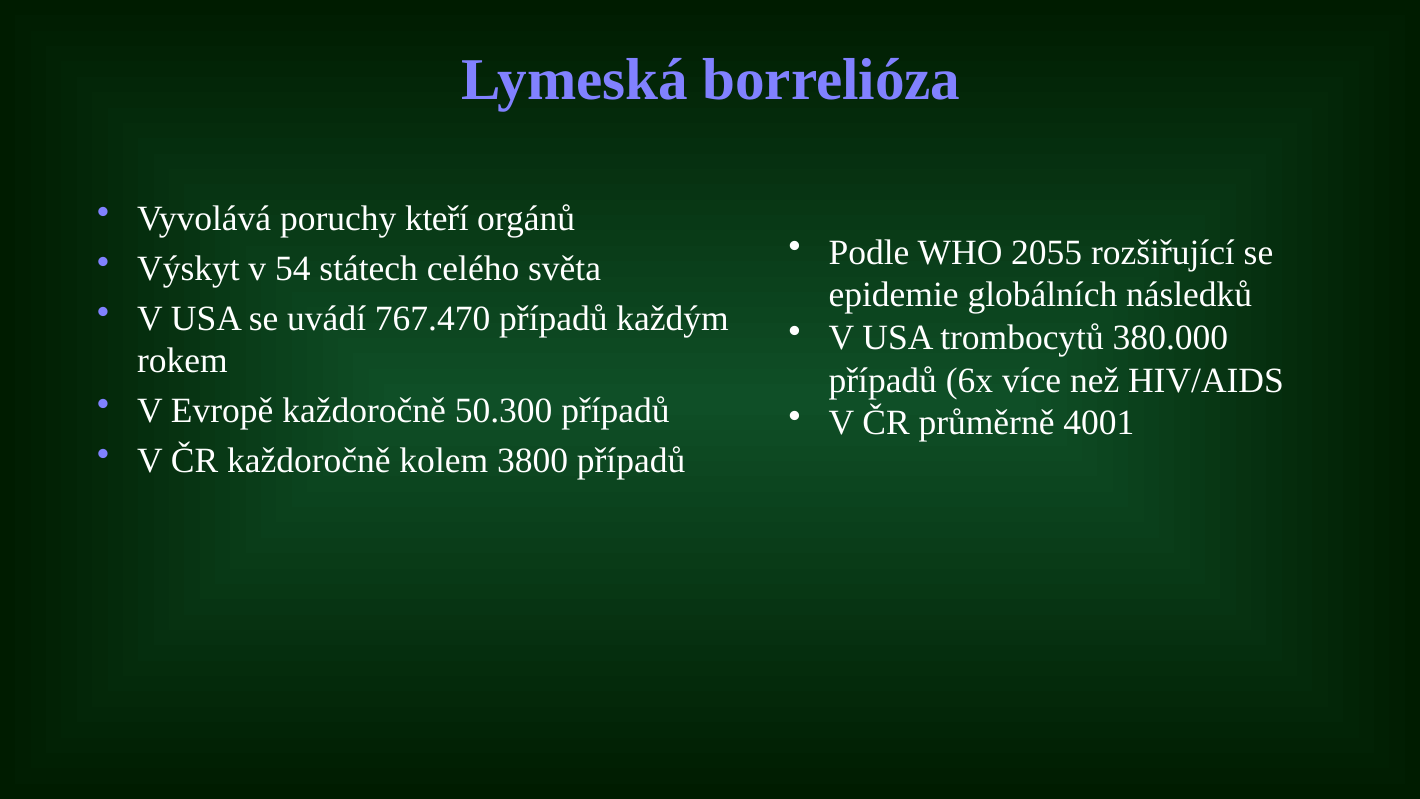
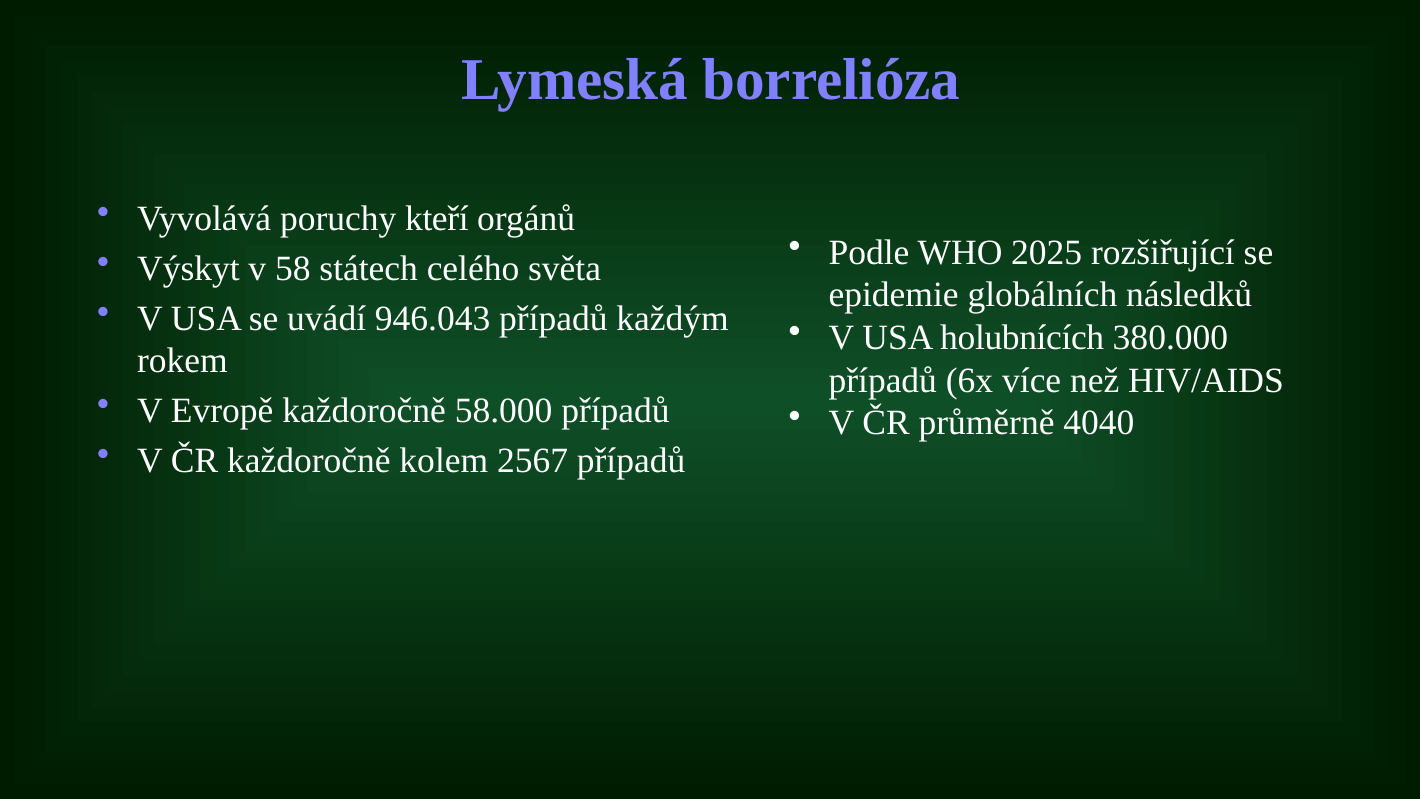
2055: 2055 -> 2025
54: 54 -> 58
767.470: 767.470 -> 946.043
trombocytů: trombocytů -> holubnících
50.300: 50.300 -> 58.000
4001: 4001 -> 4040
3800: 3800 -> 2567
